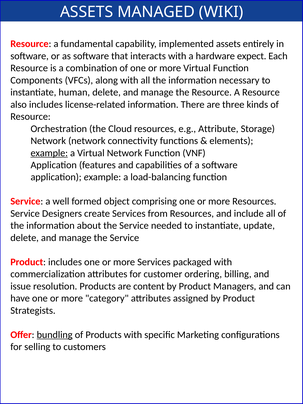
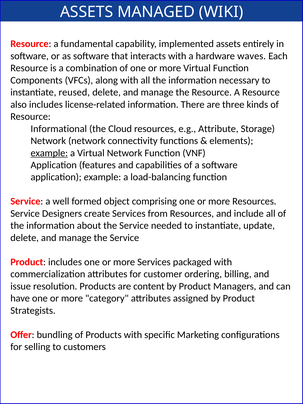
expect: expect -> waves
human: human -> reused
Orchestration: Orchestration -> Informational
bundling underline: present -> none
